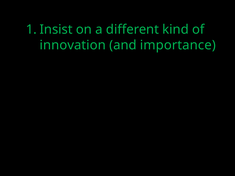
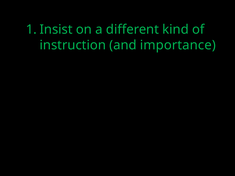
innovation: innovation -> instruction
